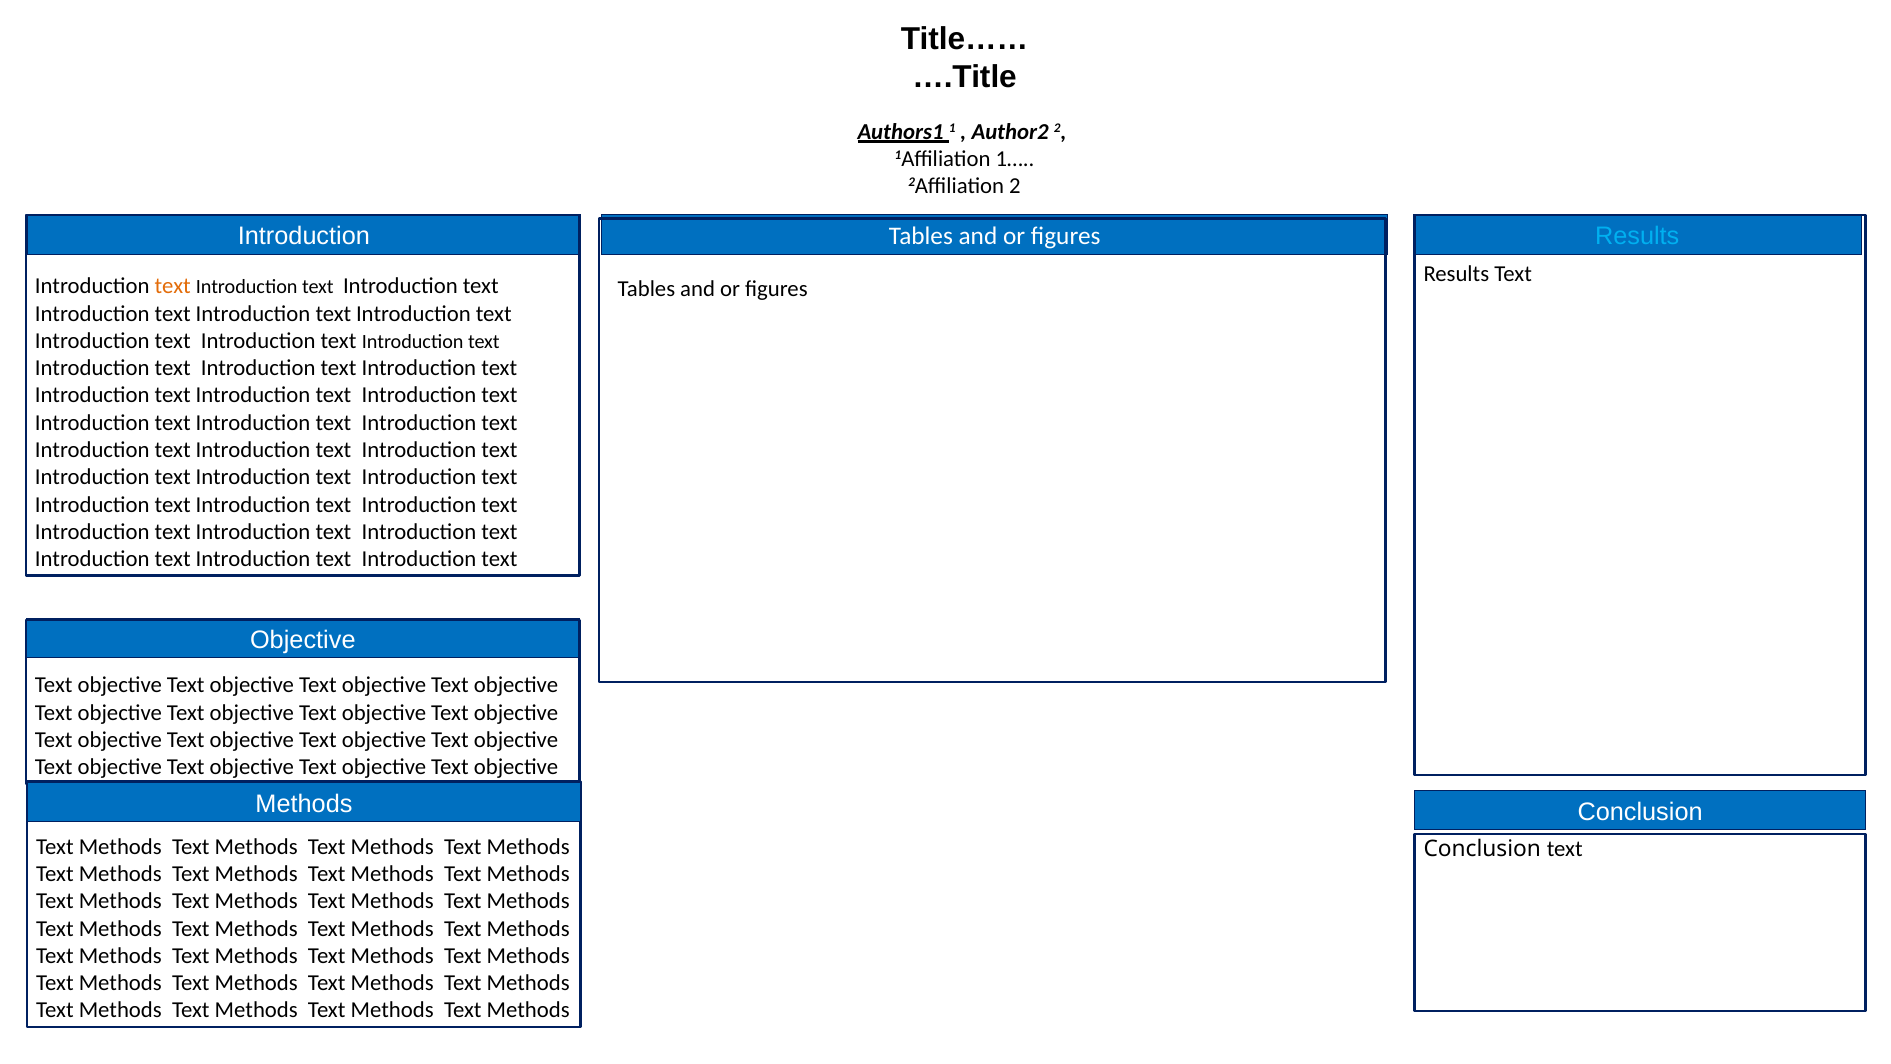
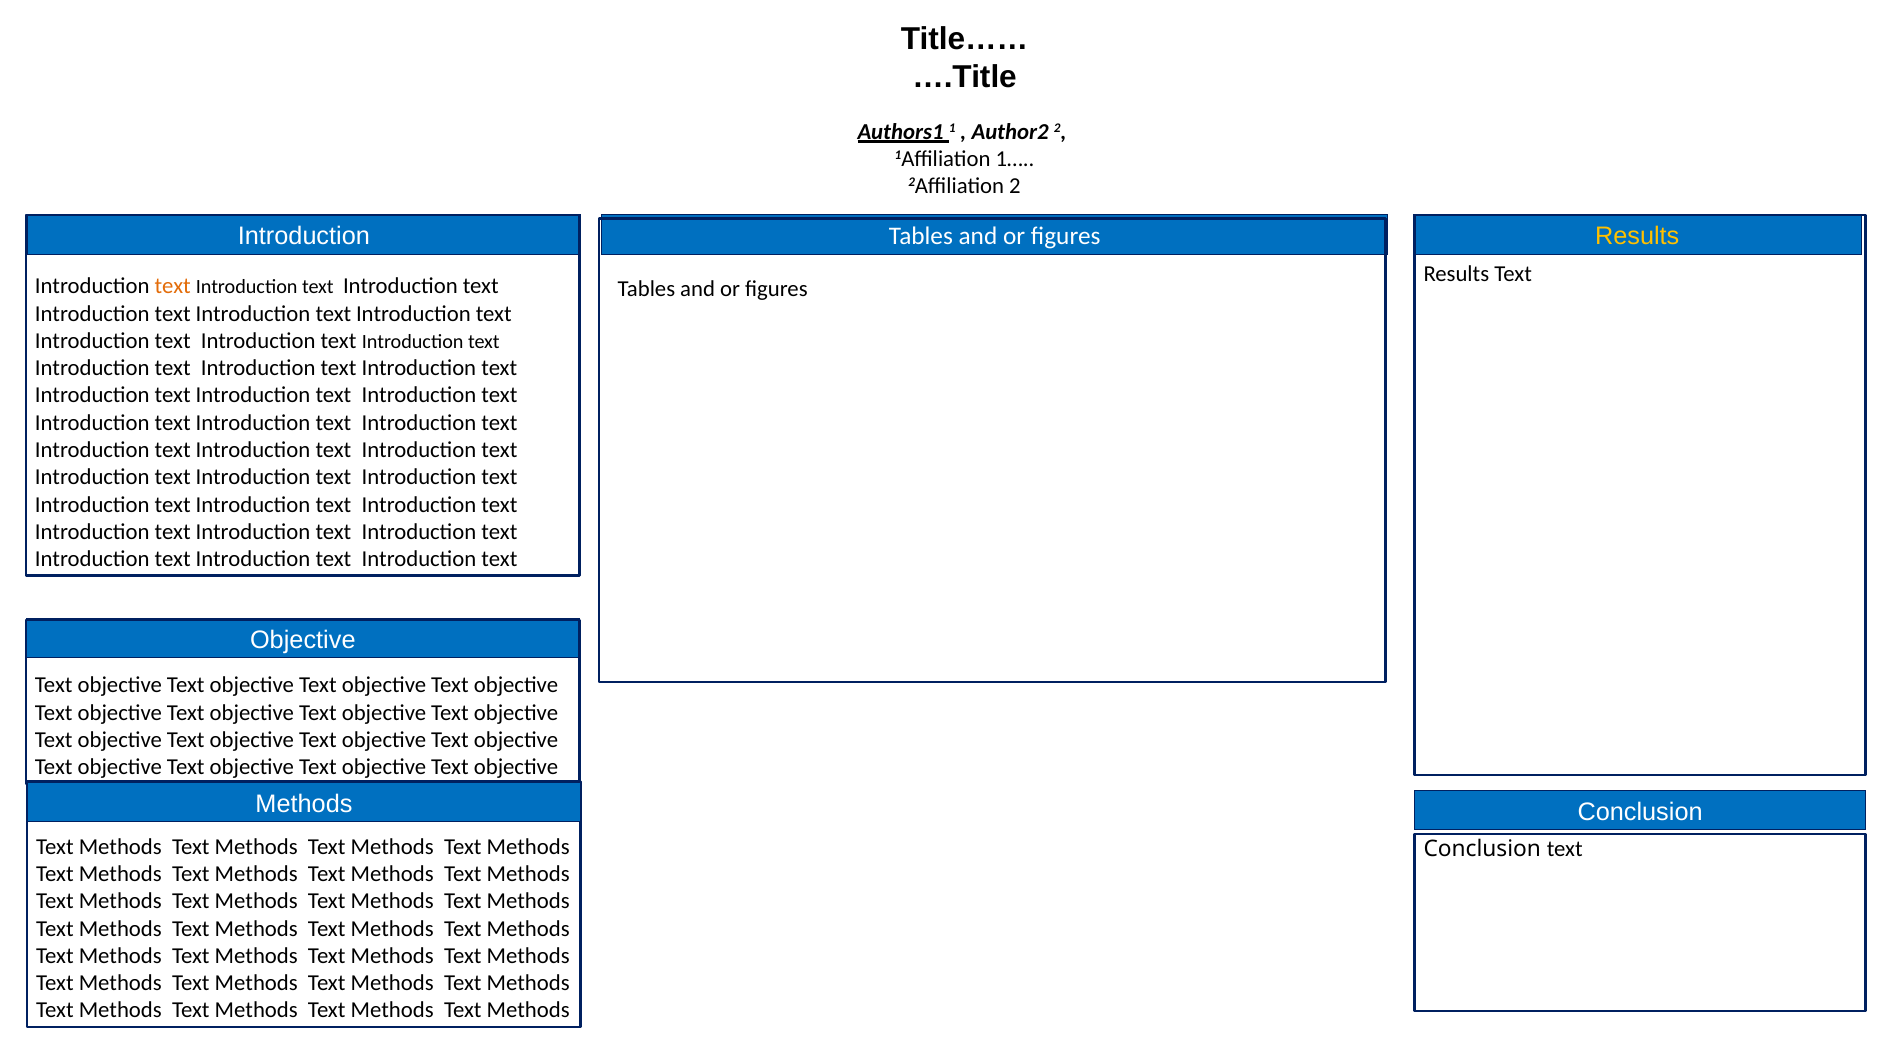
Results at (1637, 236) colour: light blue -> yellow
